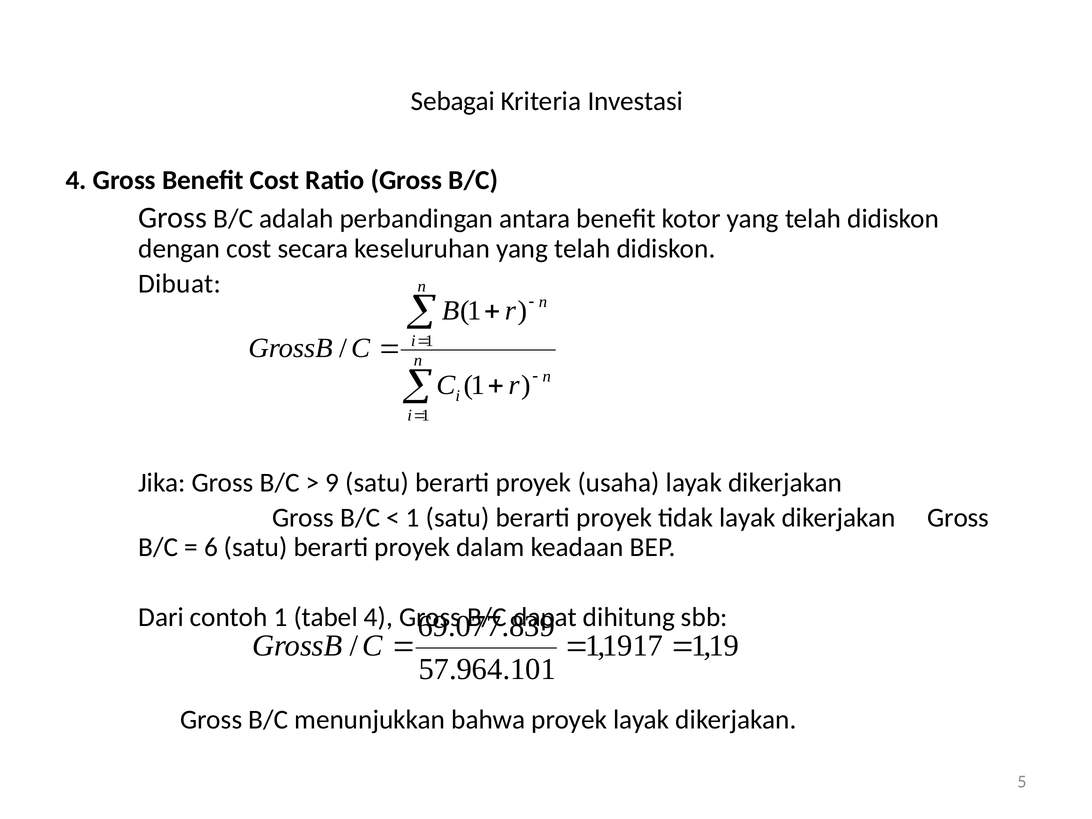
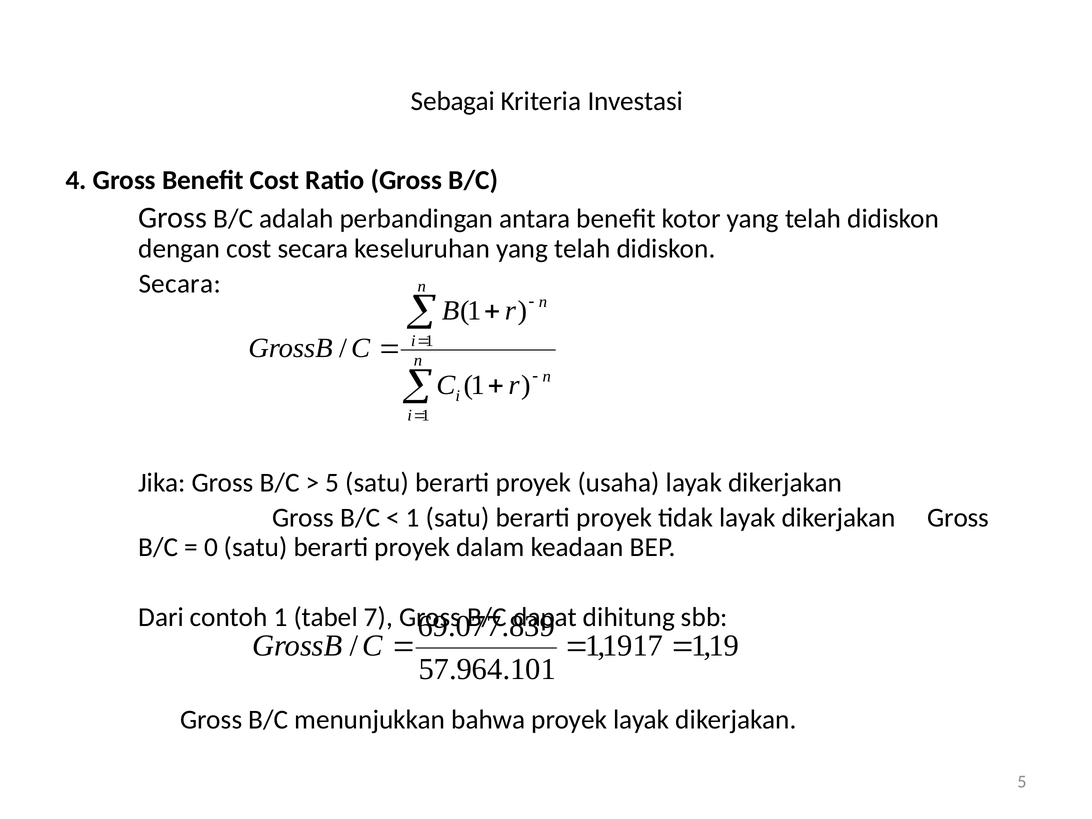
Dibuat at (180, 284): Dibuat -> Secara
9 at (332, 483): 9 -> 5
6: 6 -> 0
tabel 4: 4 -> 7
